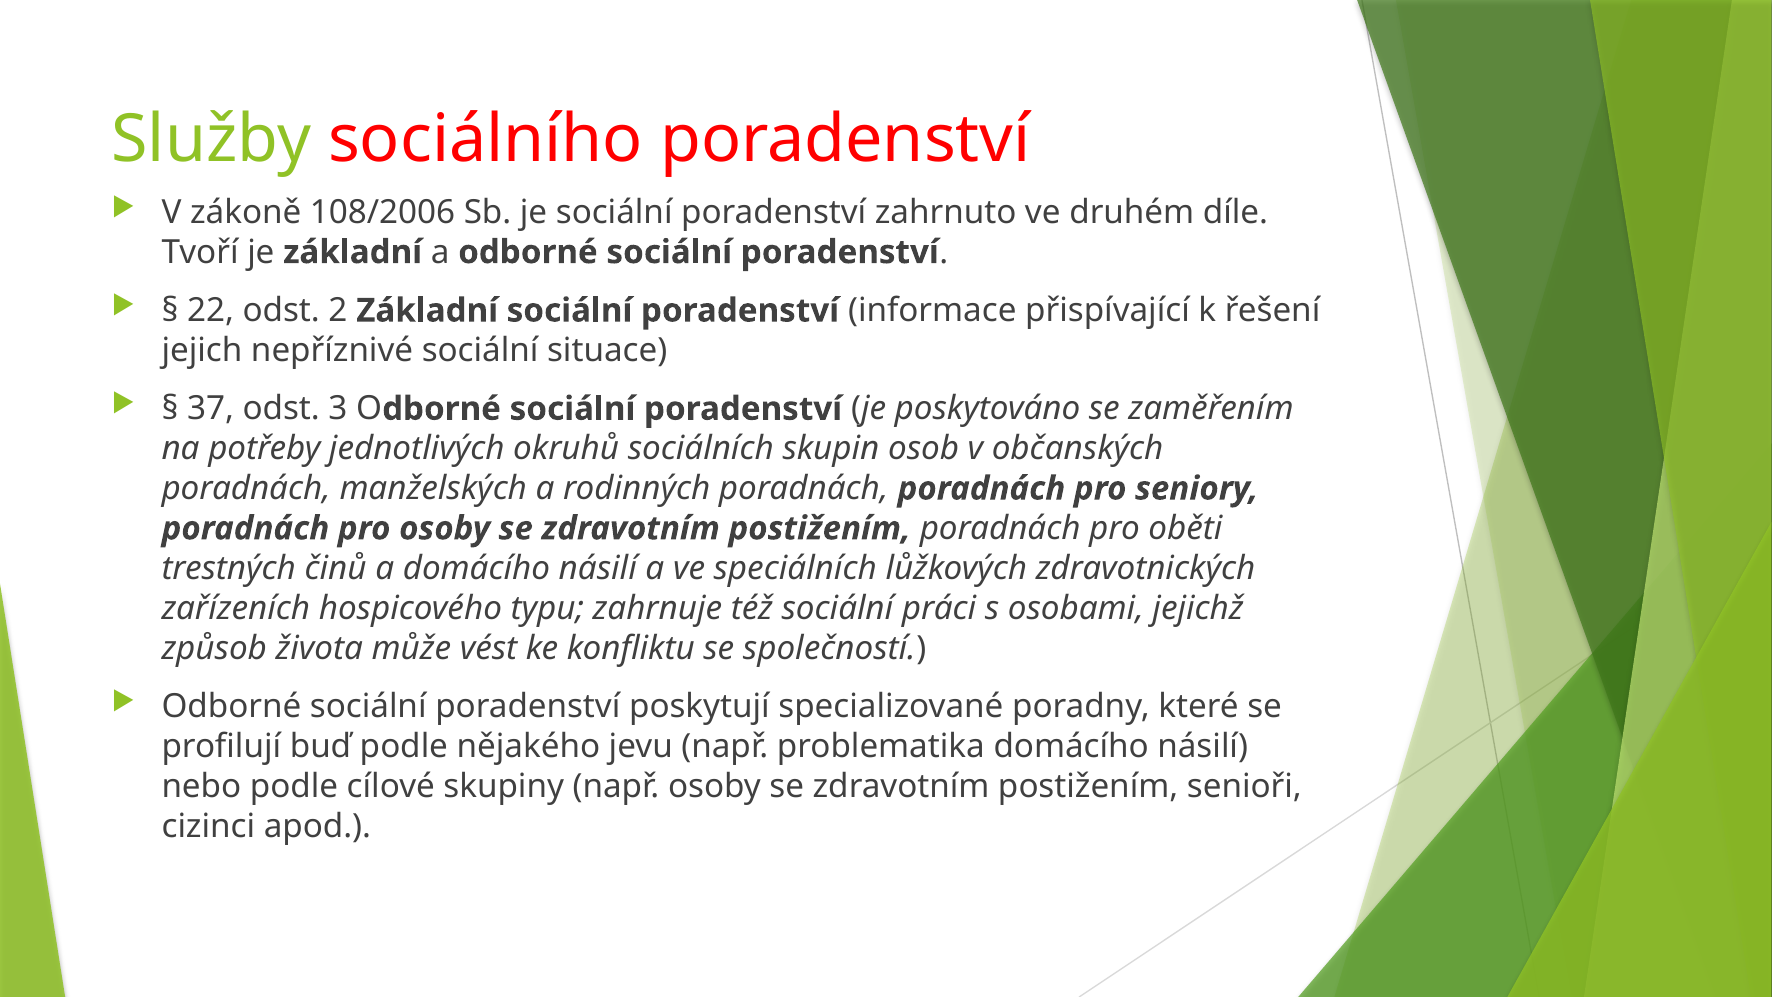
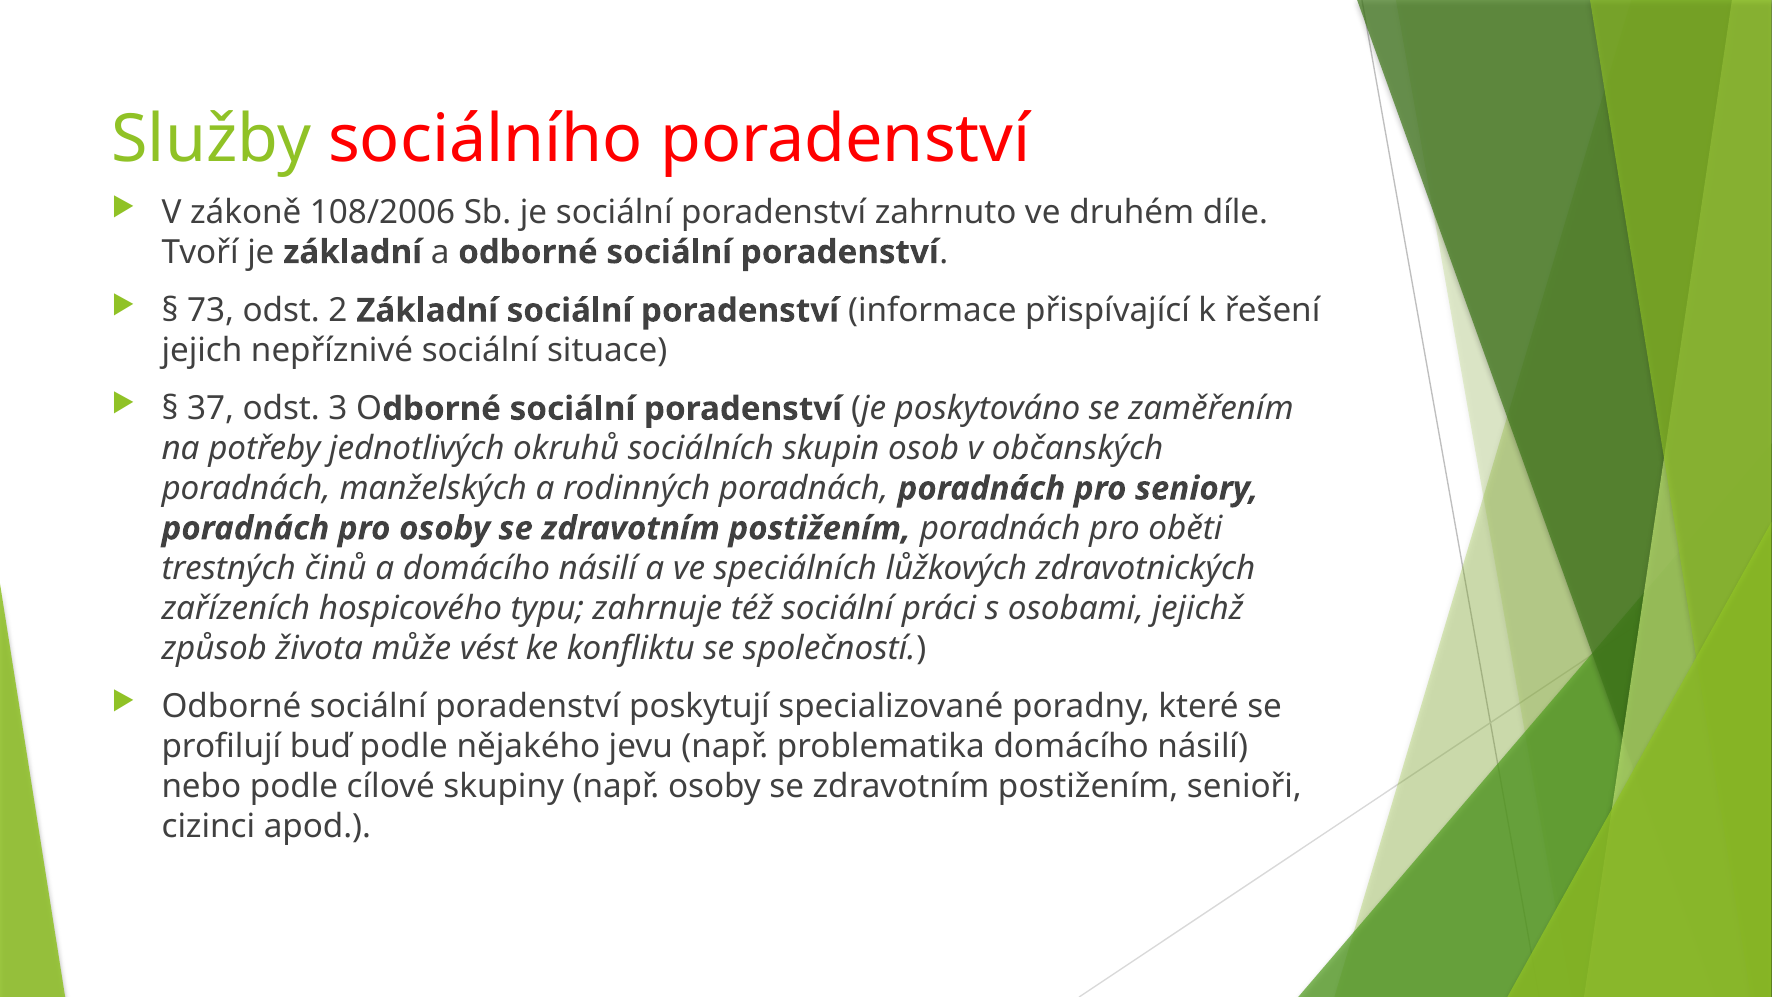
22: 22 -> 73
